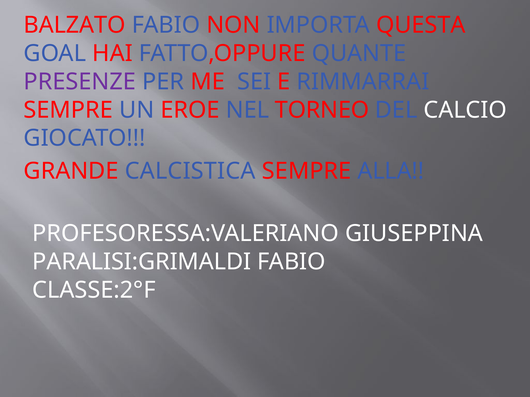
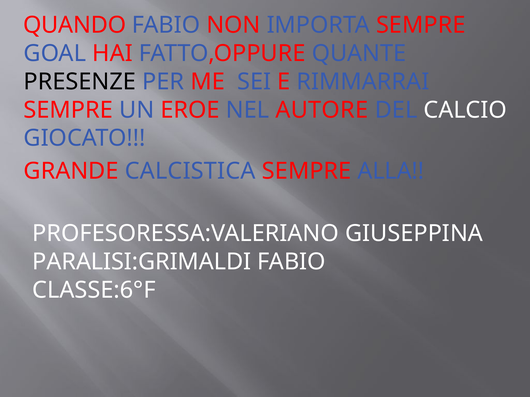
BALZATO: BALZATO -> QUANDO
IMPORTA QUESTA: QUESTA -> SEMPRE
PRESENZE colour: purple -> black
TORNEO: TORNEO -> AUTORE
CLASSE:2°F: CLASSE:2°F -> CLASSE:6°F
